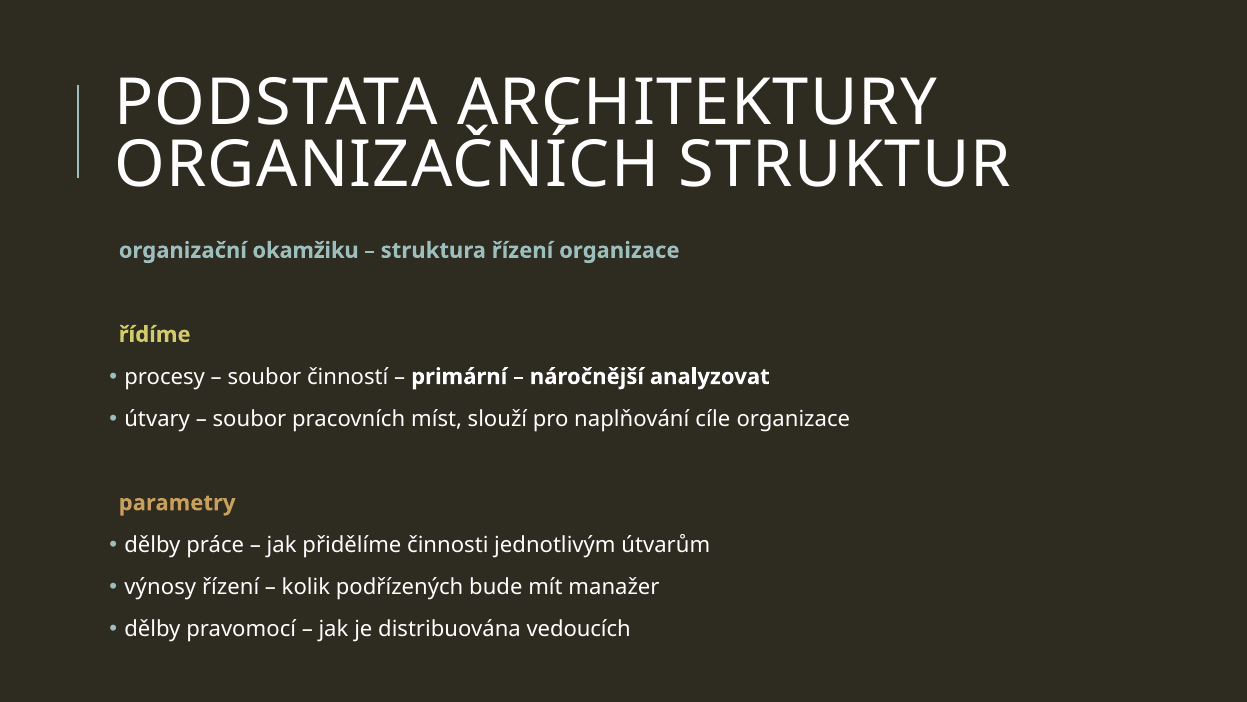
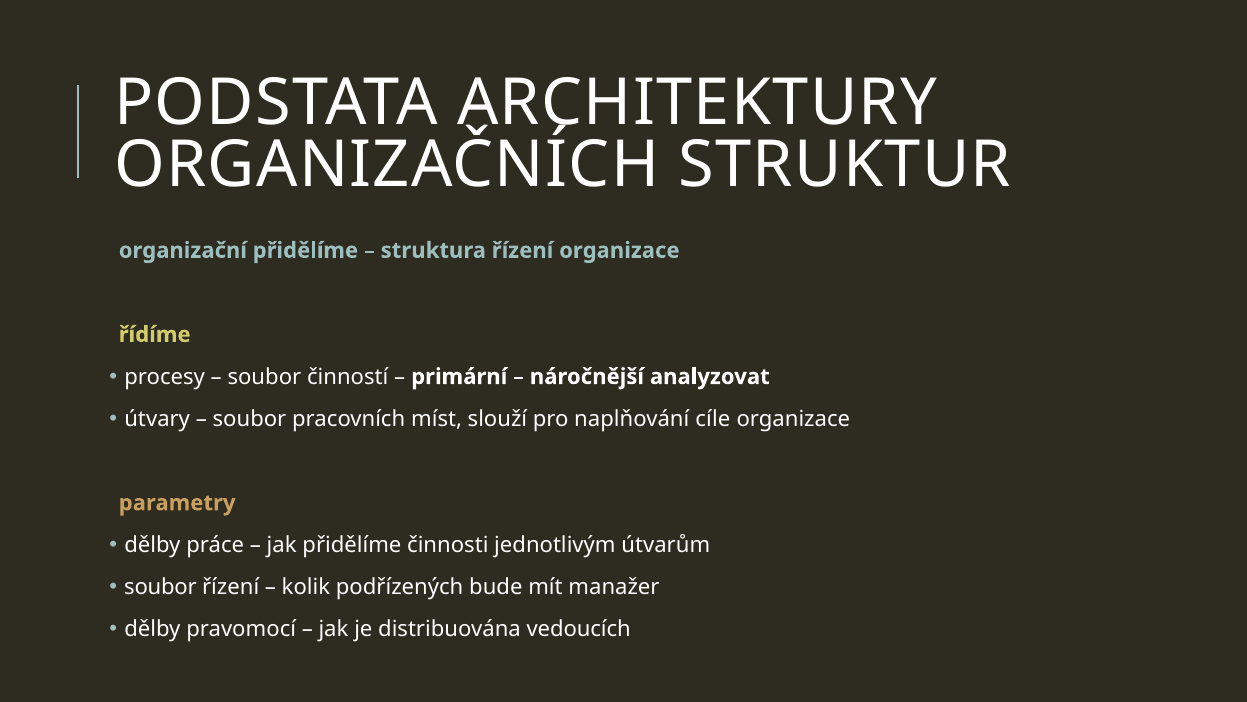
organizační okamžiku: okamžiku -> přidělíme
výnosy at (160, 587): výnosy -> soubor
